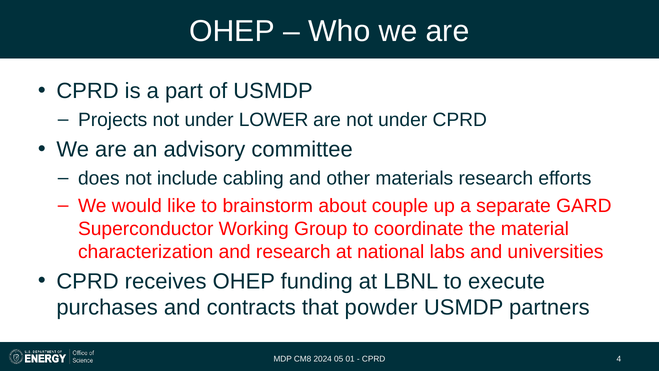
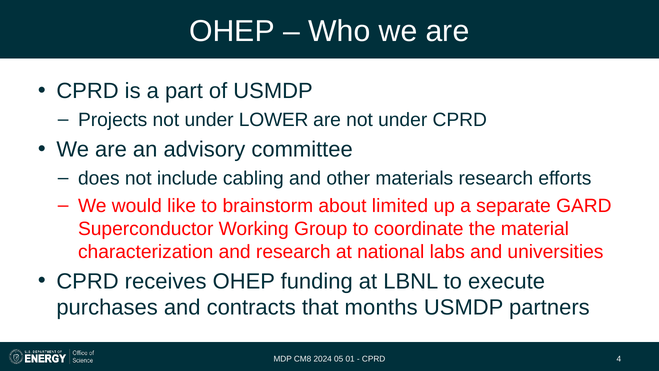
couple: couple -> limited
powder: powder -> months
